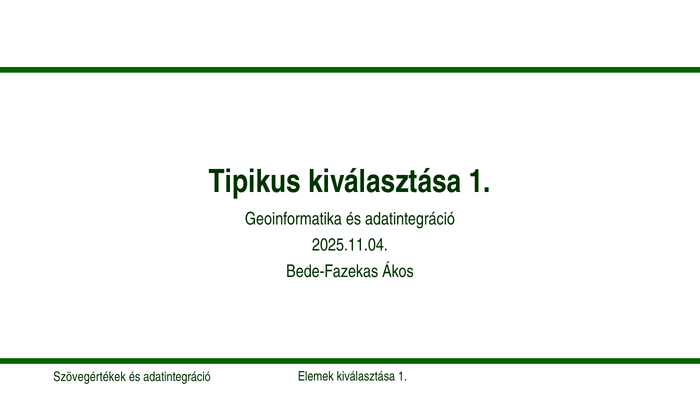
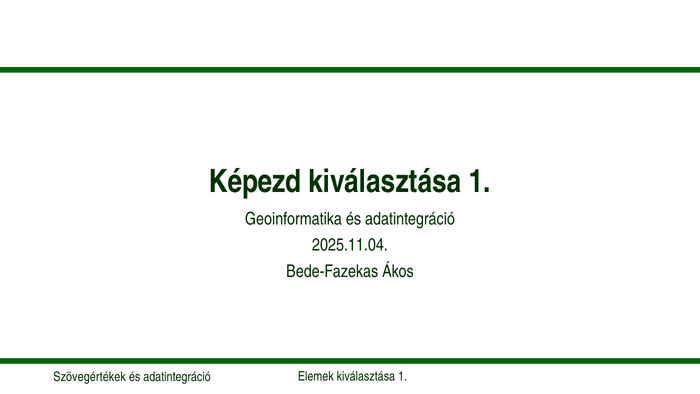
Tipikus: Tipikus -> Képezd
